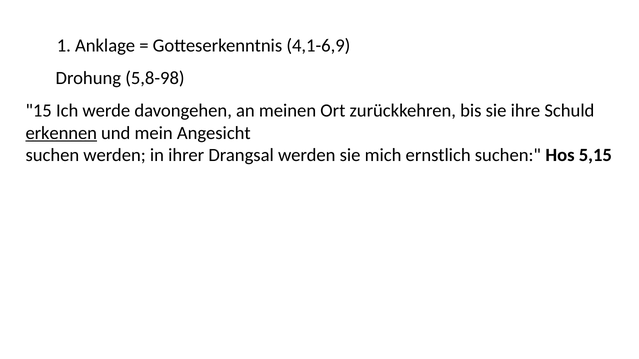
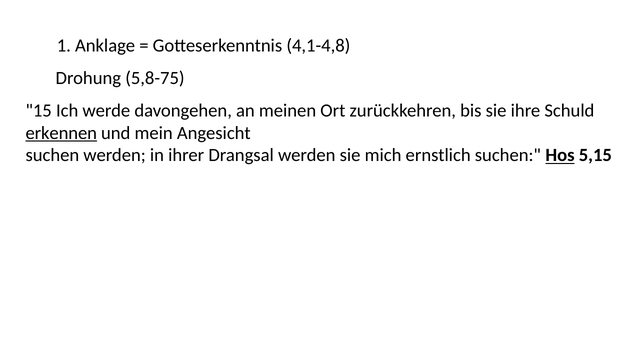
4,1-6,9: 4,1-6,9 -> 4,1-4,8
5,8-98: 5,8-98 -> 5,8-75
Hos underline: none -> present
